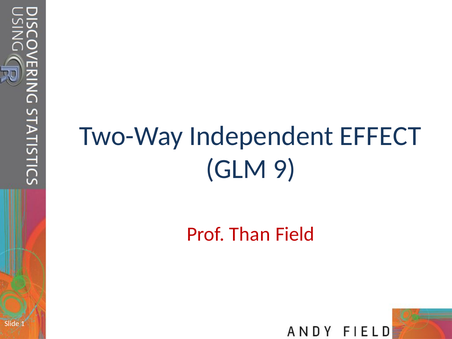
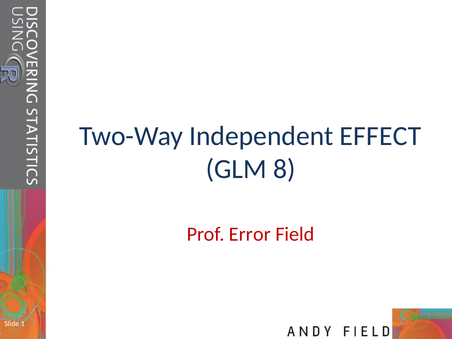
9: 9 -> 8
Than: Than -> Error
